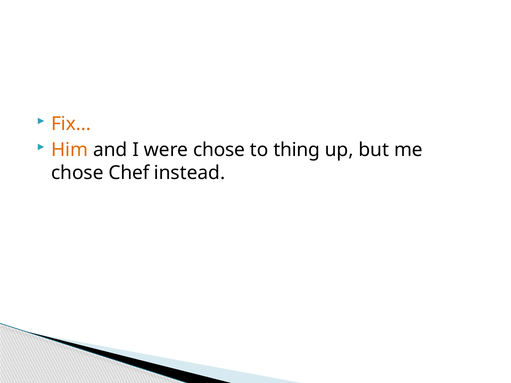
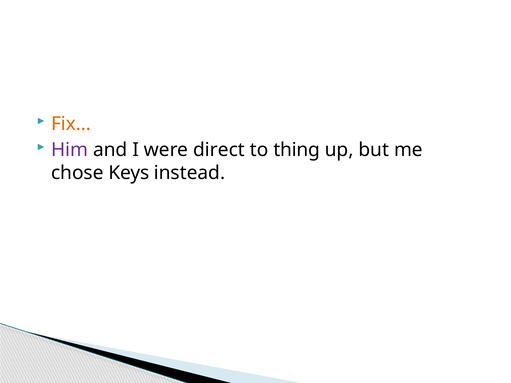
Him colour: orange -> purple
were chose: chose -> direct
Chef: Chef -> Keys
